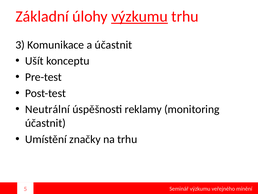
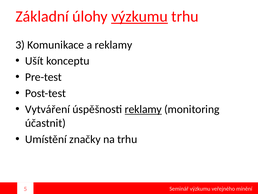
a účastnit: účastnit -> reklamy
Neutrální: Neutrální -> Vytváření
reklamy at (143, 109) underline: none -> present
